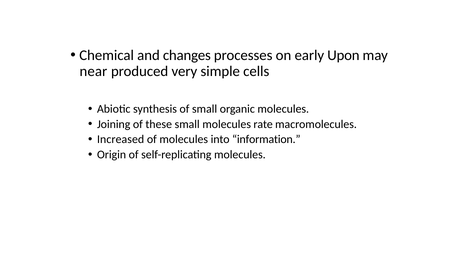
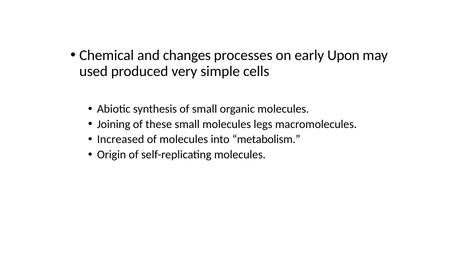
near: near -> used
rate: rate -> legs
information: information -> metabolism
